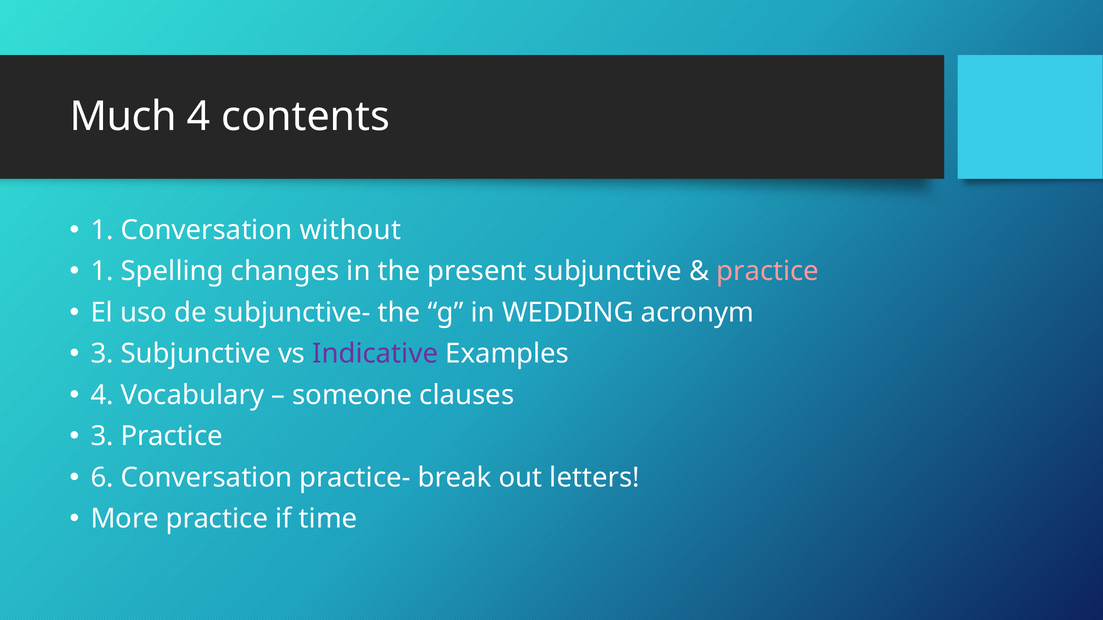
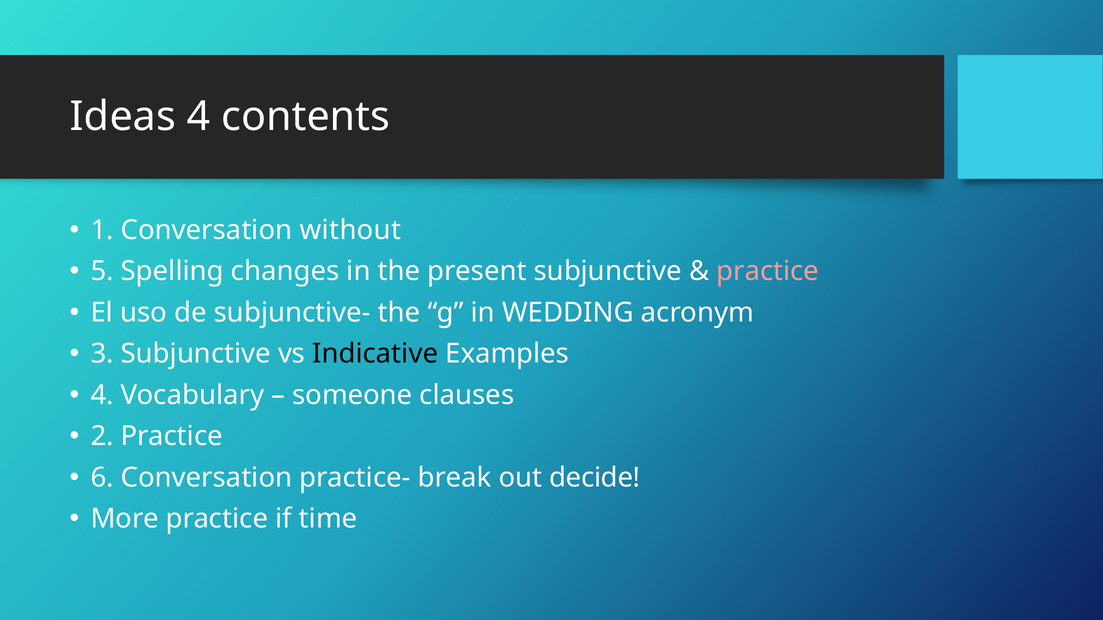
Much: Much -> Ideas
1 at (102, 272): 1 -> 5
Indicative colour: purple -> black
3 at (102, 437): 3 -> 2
letters: letters -> decide
